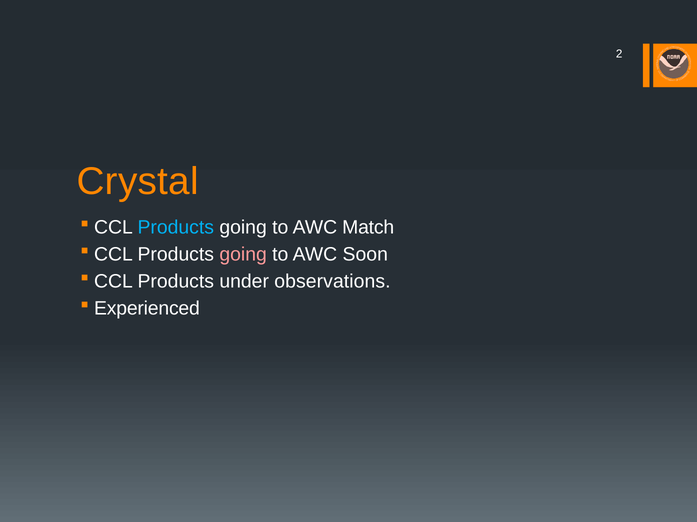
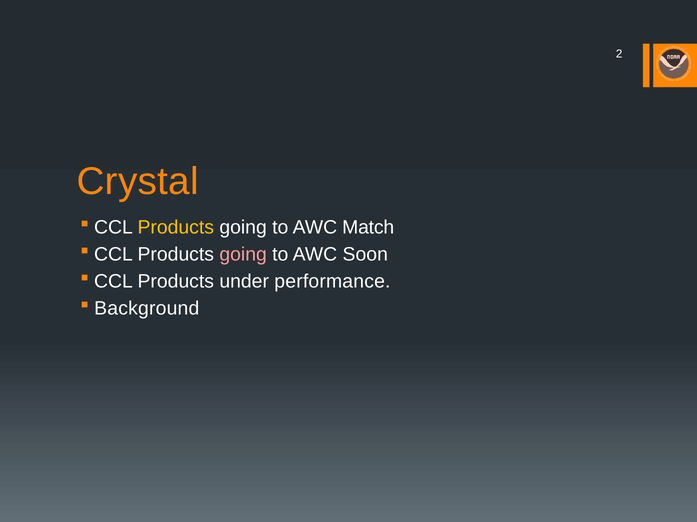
Products at (176, 228) colour: light blue -> yellow
observations: observations -> performance
Experienced: Experienced -> Background
